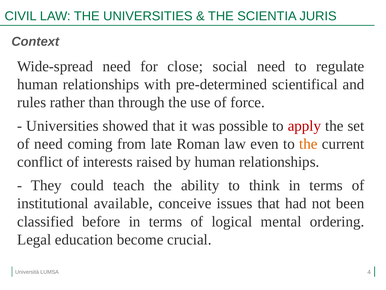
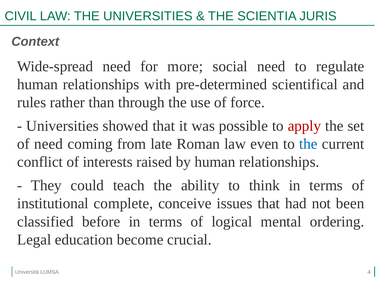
close: close -> more
the at (308, 144) colour: orange -> blue
available: available -> complete
